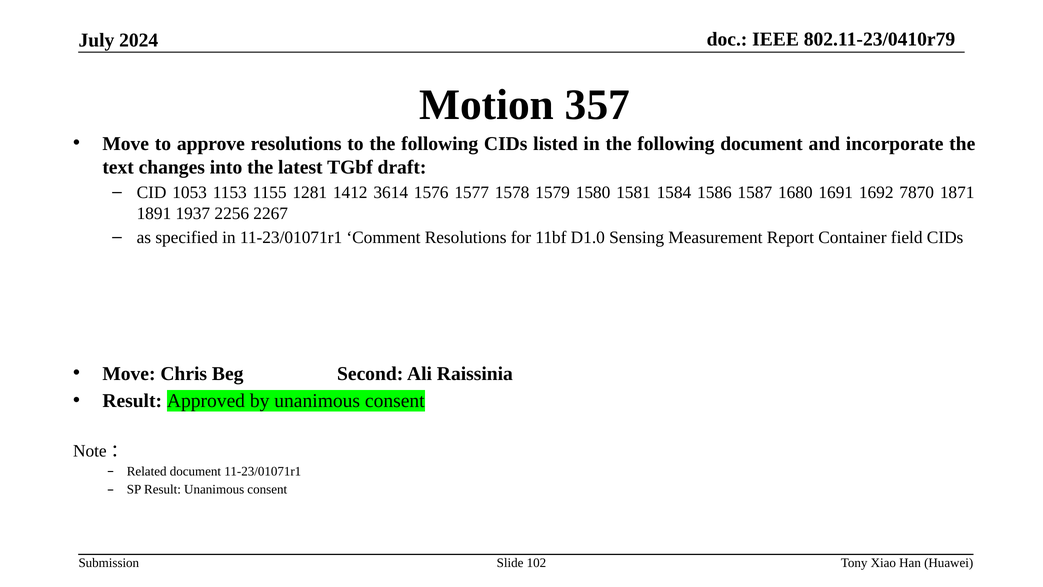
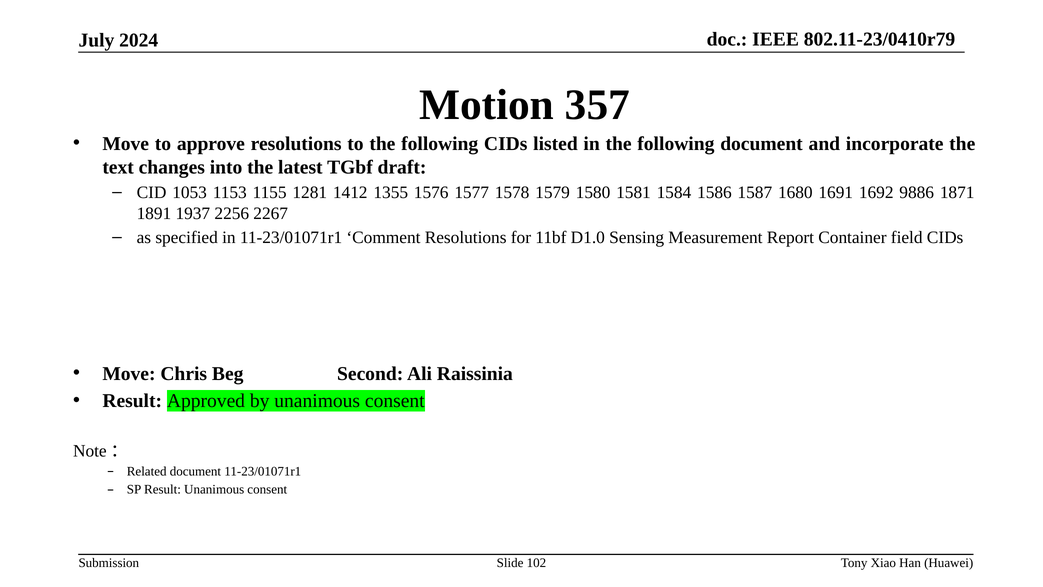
3614: 3614 -> 1355
7870: 7870 -> 9886
